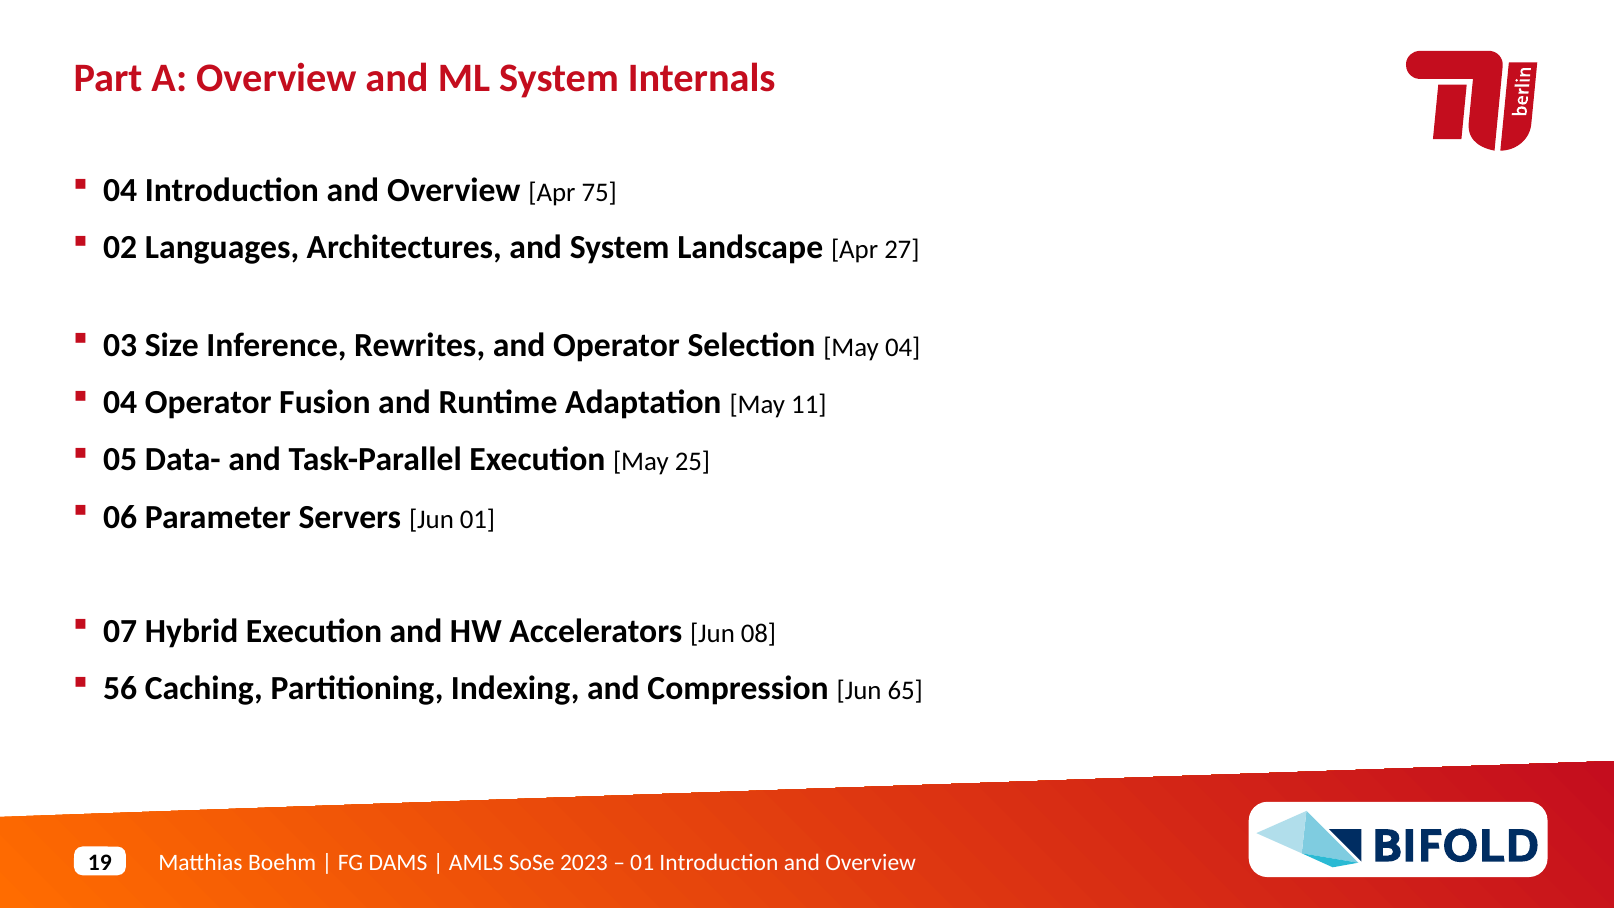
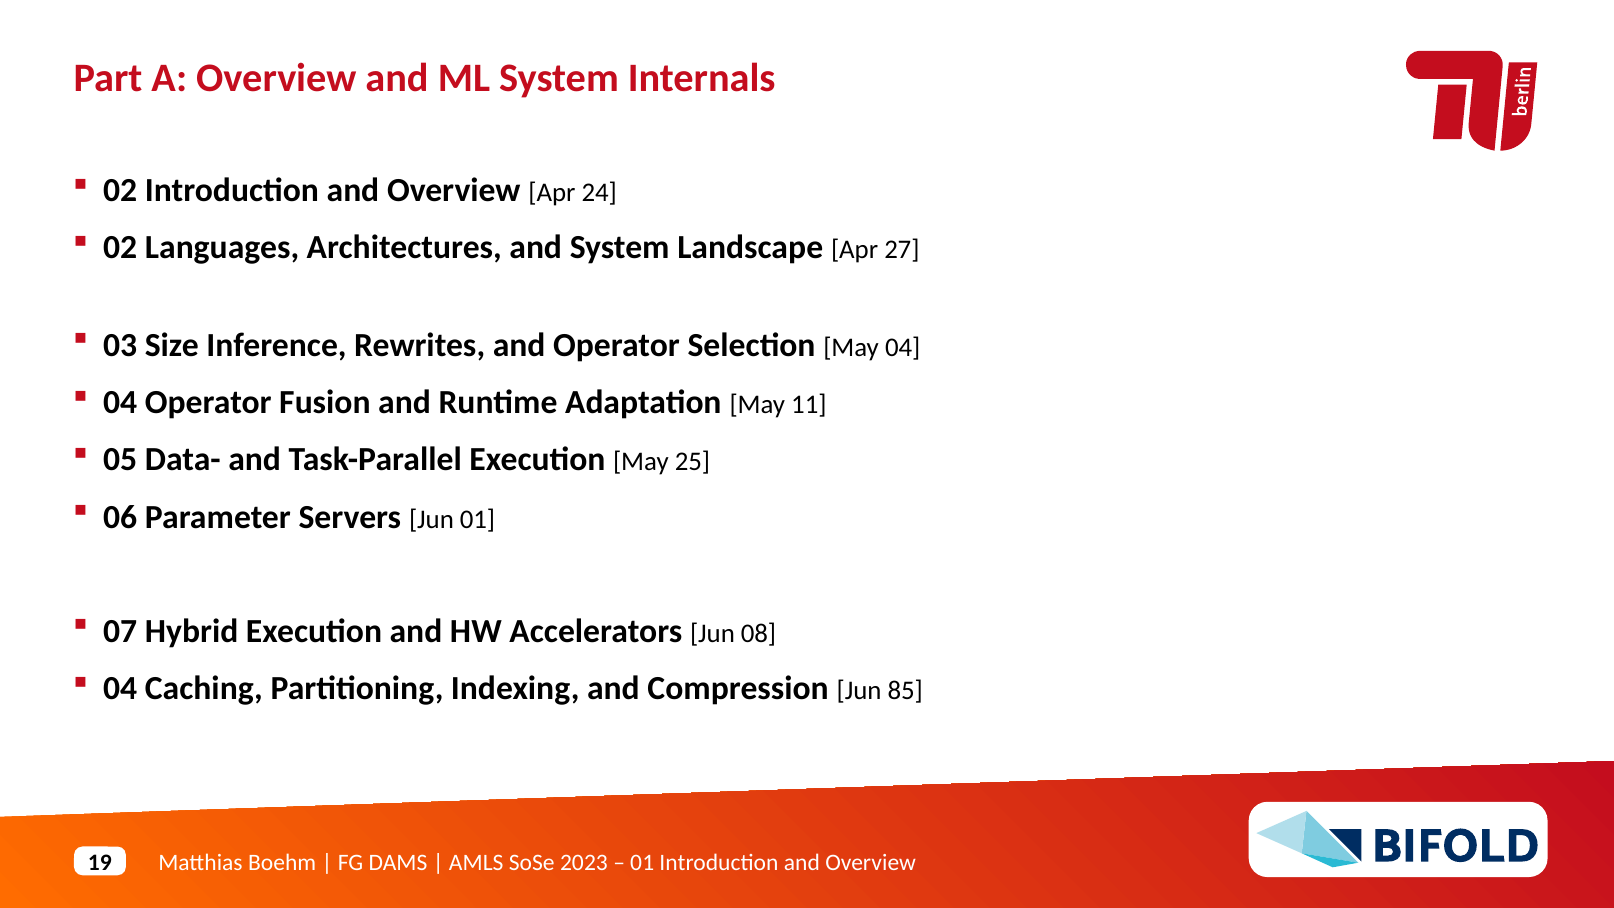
04 at (120, 191): 04 -> 02
75: 75 -> 24
56 at (120, 688): 56 -> 04
65: 65 -> 85
